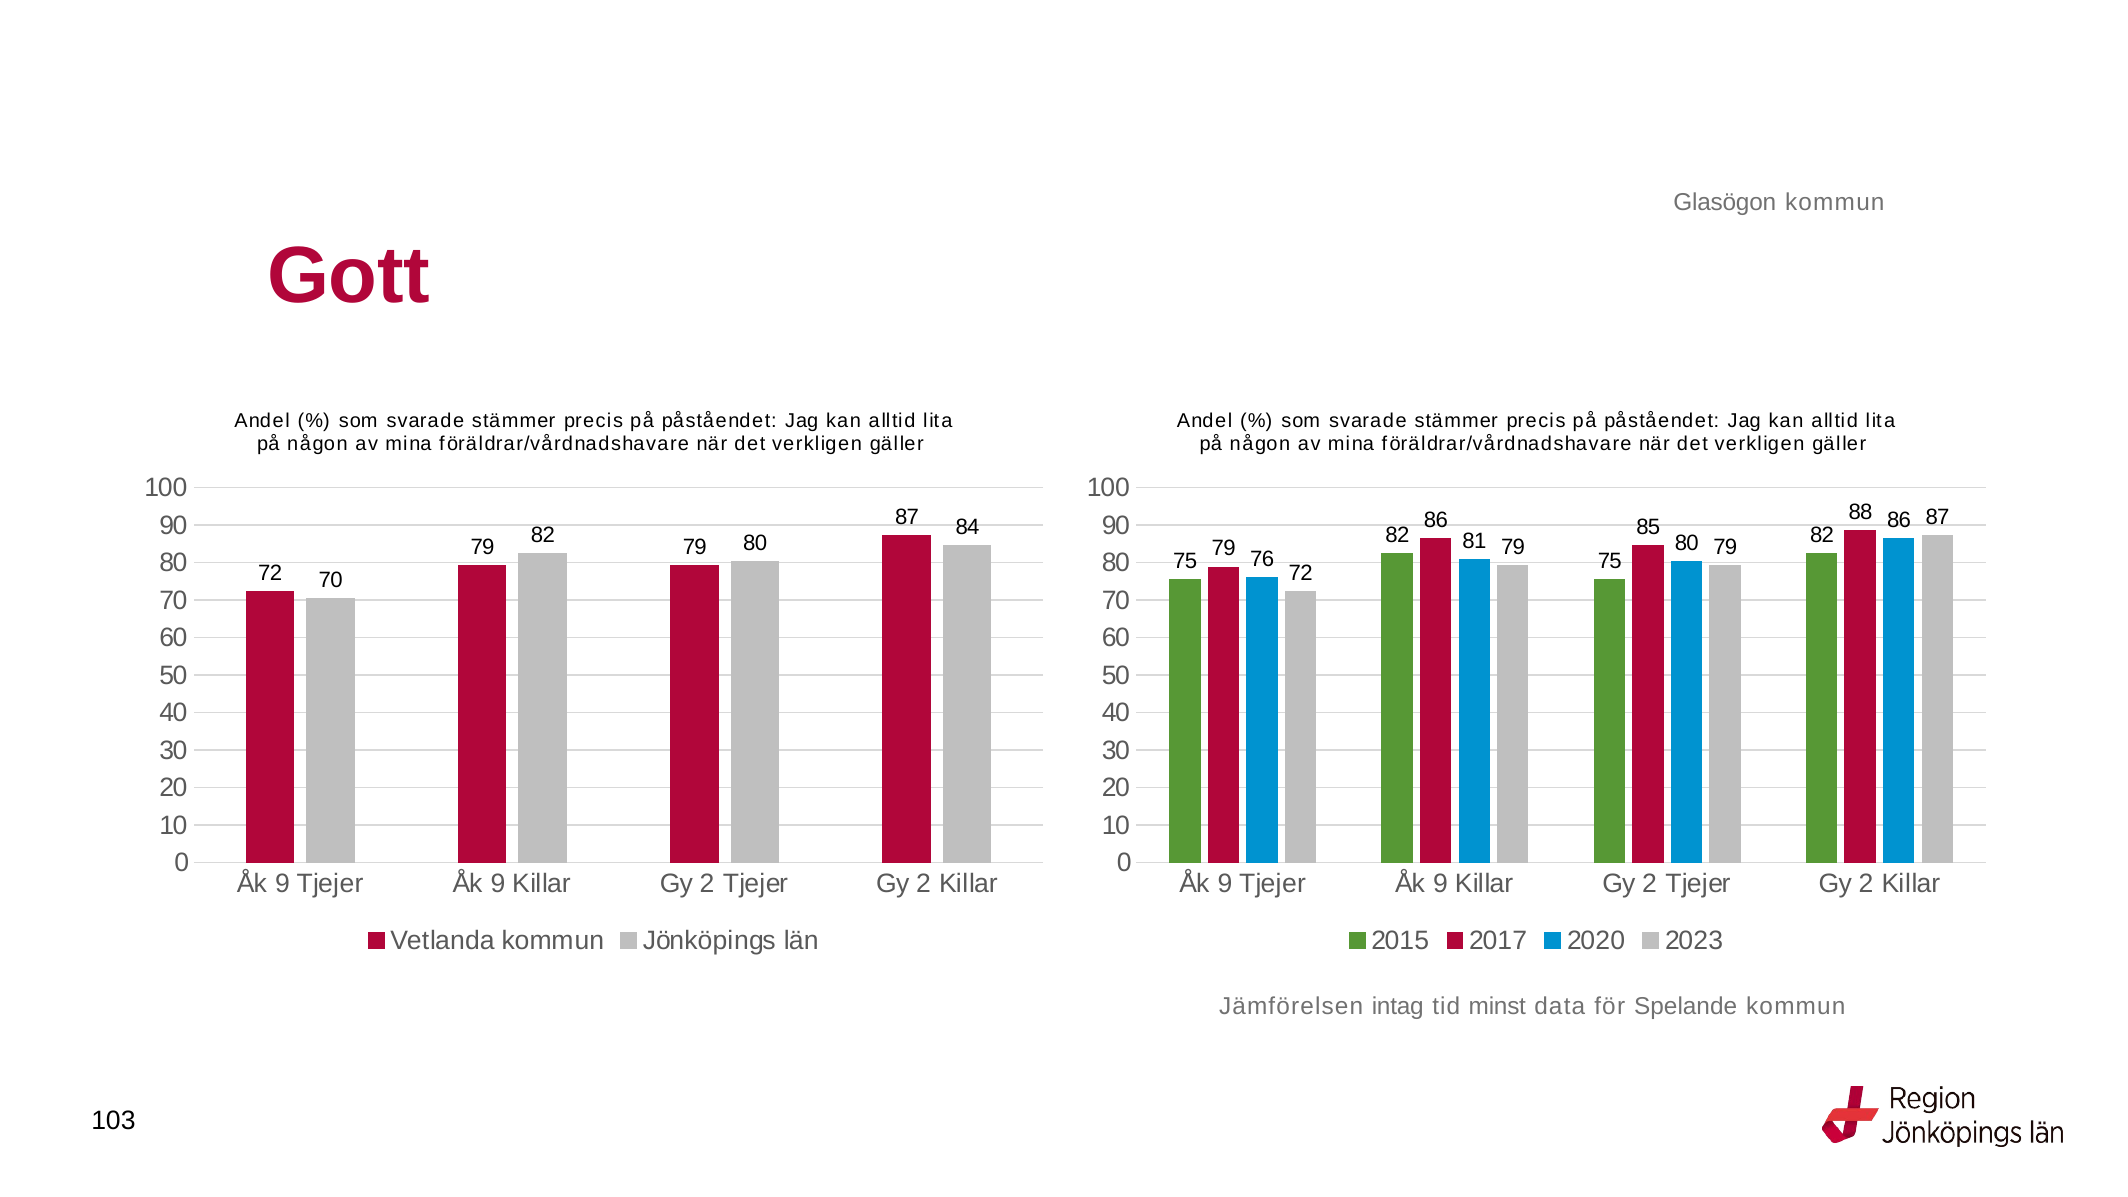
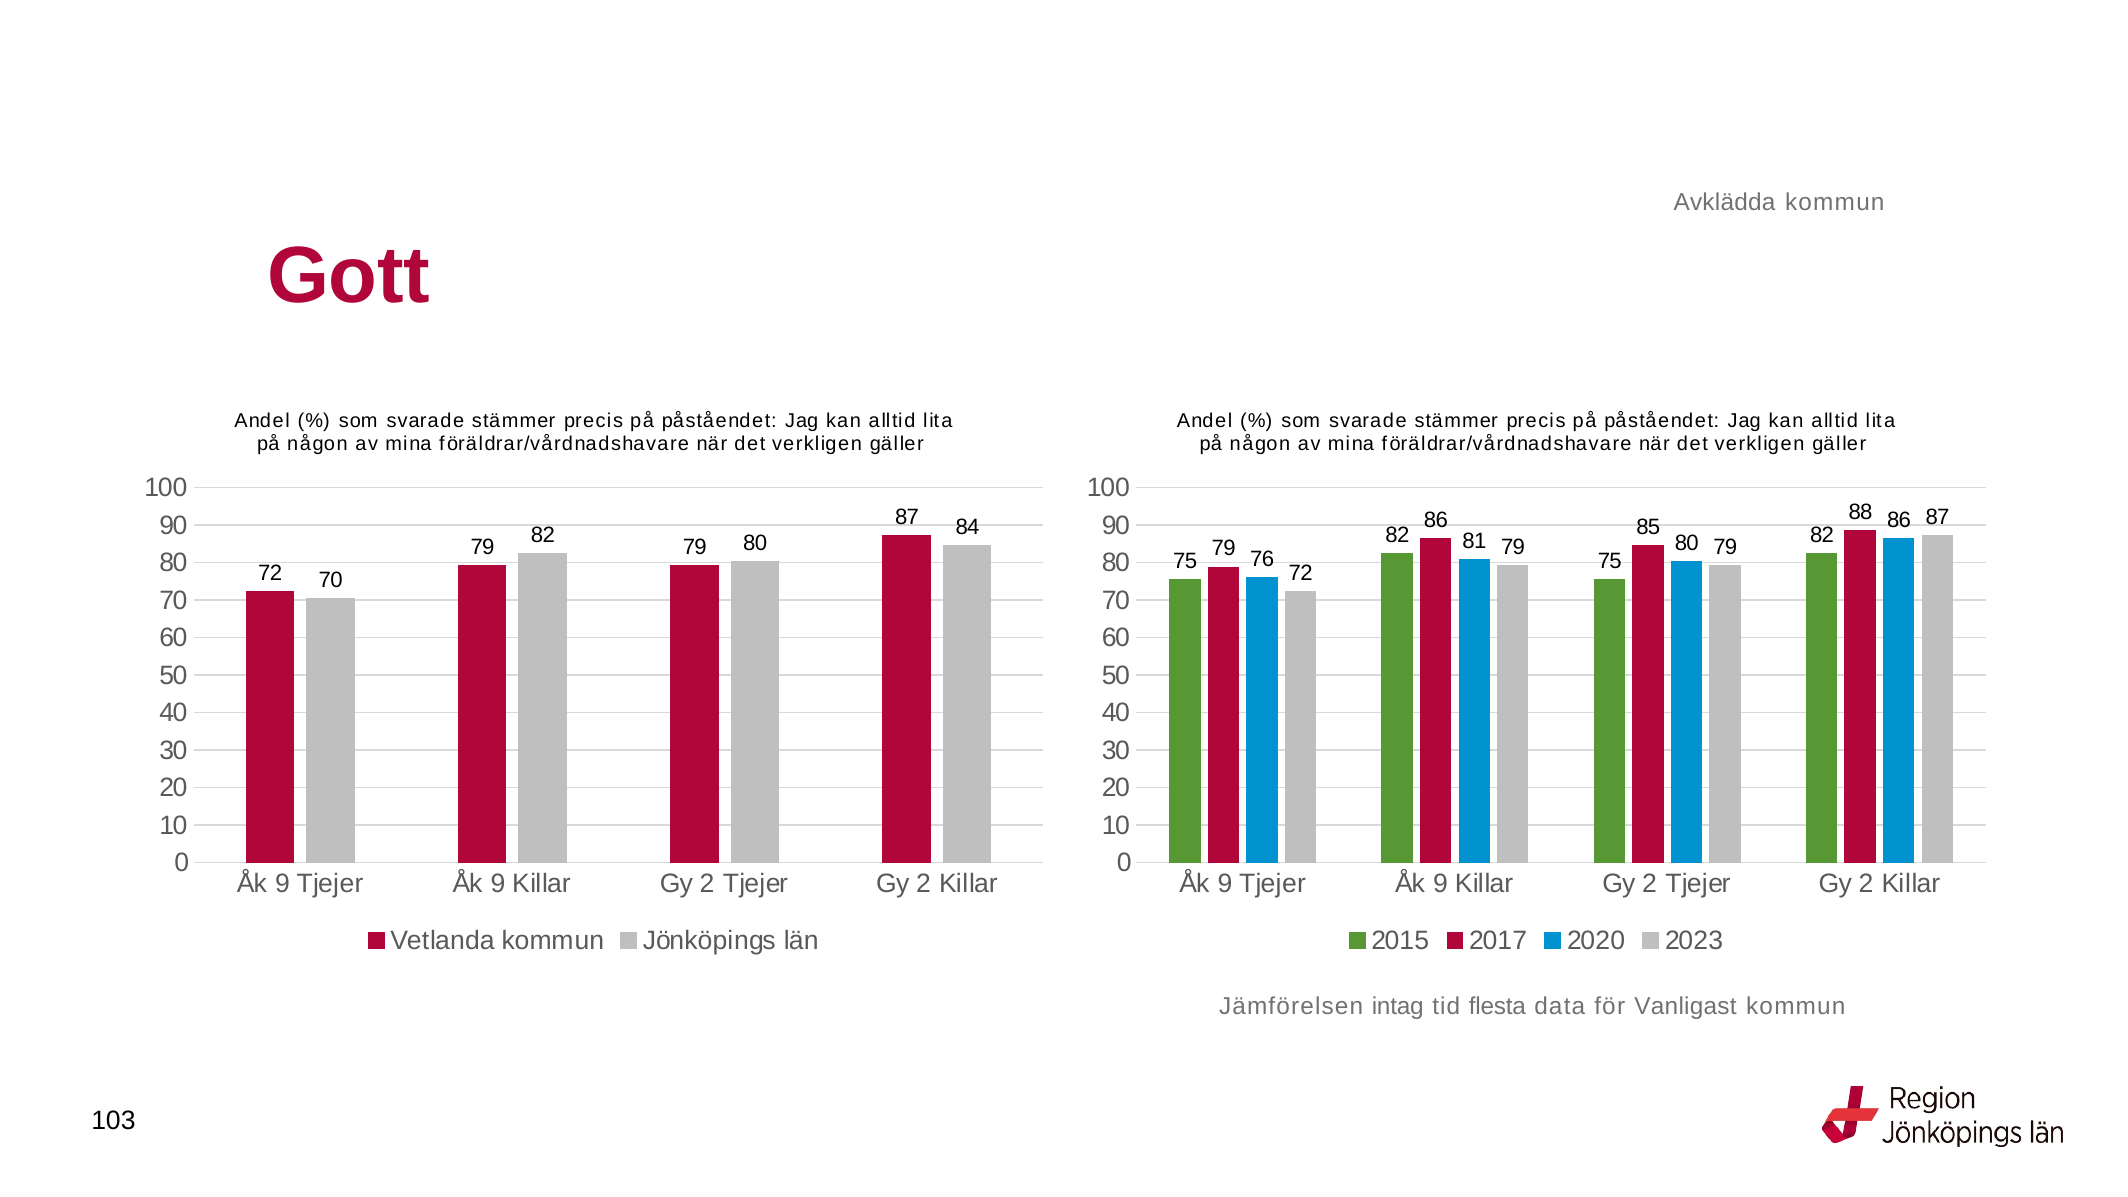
Glasögon: Glasögon -> Avklädda
minst: minst -> flesta
Spelande: Spelande -> Vanligast
